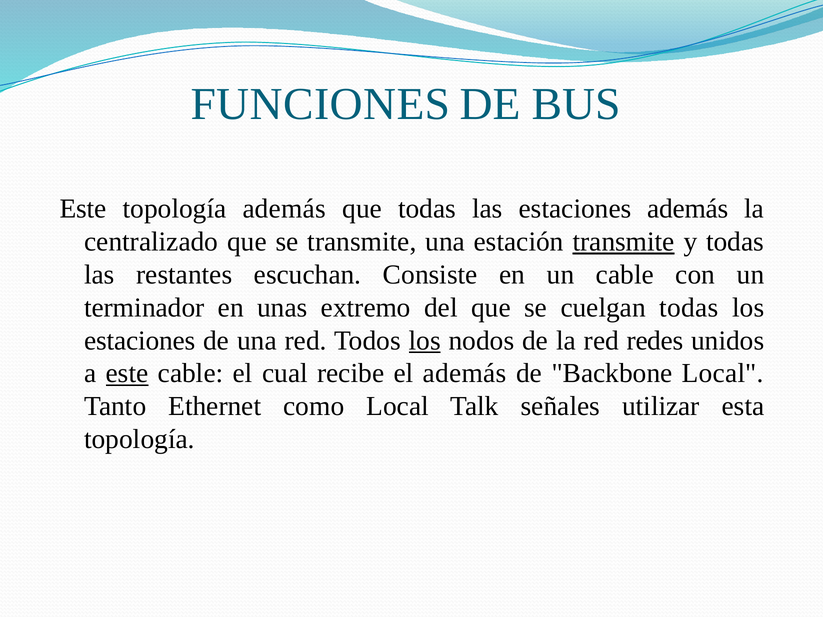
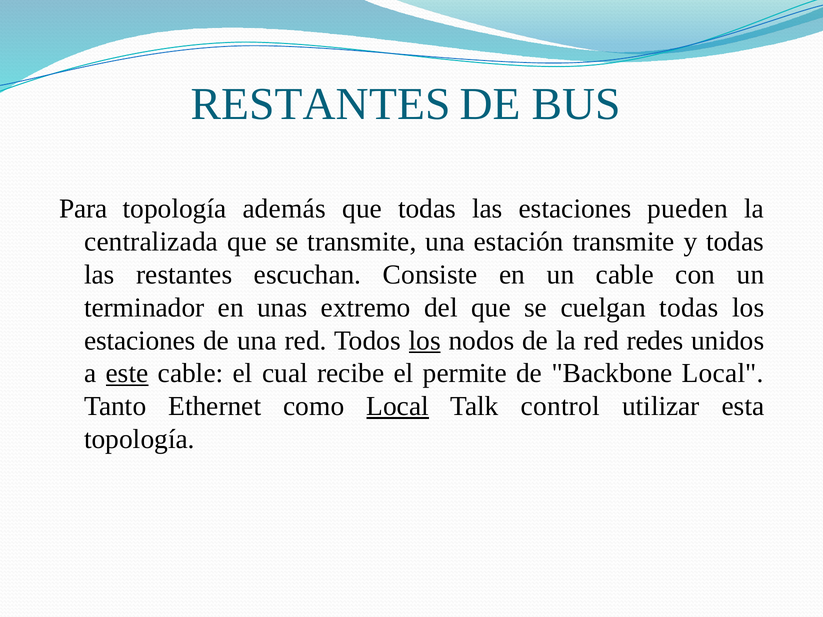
FUNCIONES at (320, 104): FUNCIONES -> RESTANTES
Este at (83, 209): Este -> Para
estaciones además: además -> pueden
centralizado: centralizado -> centralizada
transmite at (624, 242) underline: present -> none
el además: además -> permite
Local at (398, 406) underline: none -> present
señales: señales -> control
